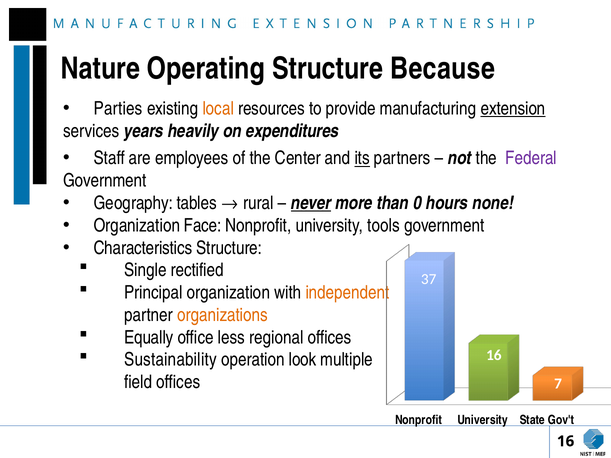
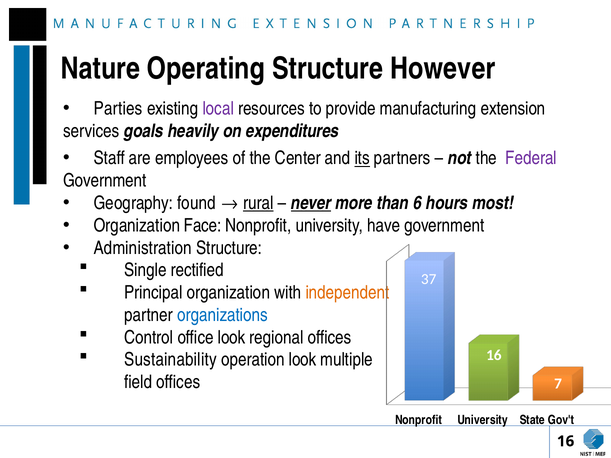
Because: Because -> However
local colour: orange -> purple
extension underline: present -> none
years: years -> goals
tables: tables -> found
rural underline: none -> present
0: 0 -> 6
none: none -> most
tools: tools -> have
Characteristics: Characteristics -> Administration
organizations colour: orange -> blue
Equally: Equally -> Control
office less: less -> look
